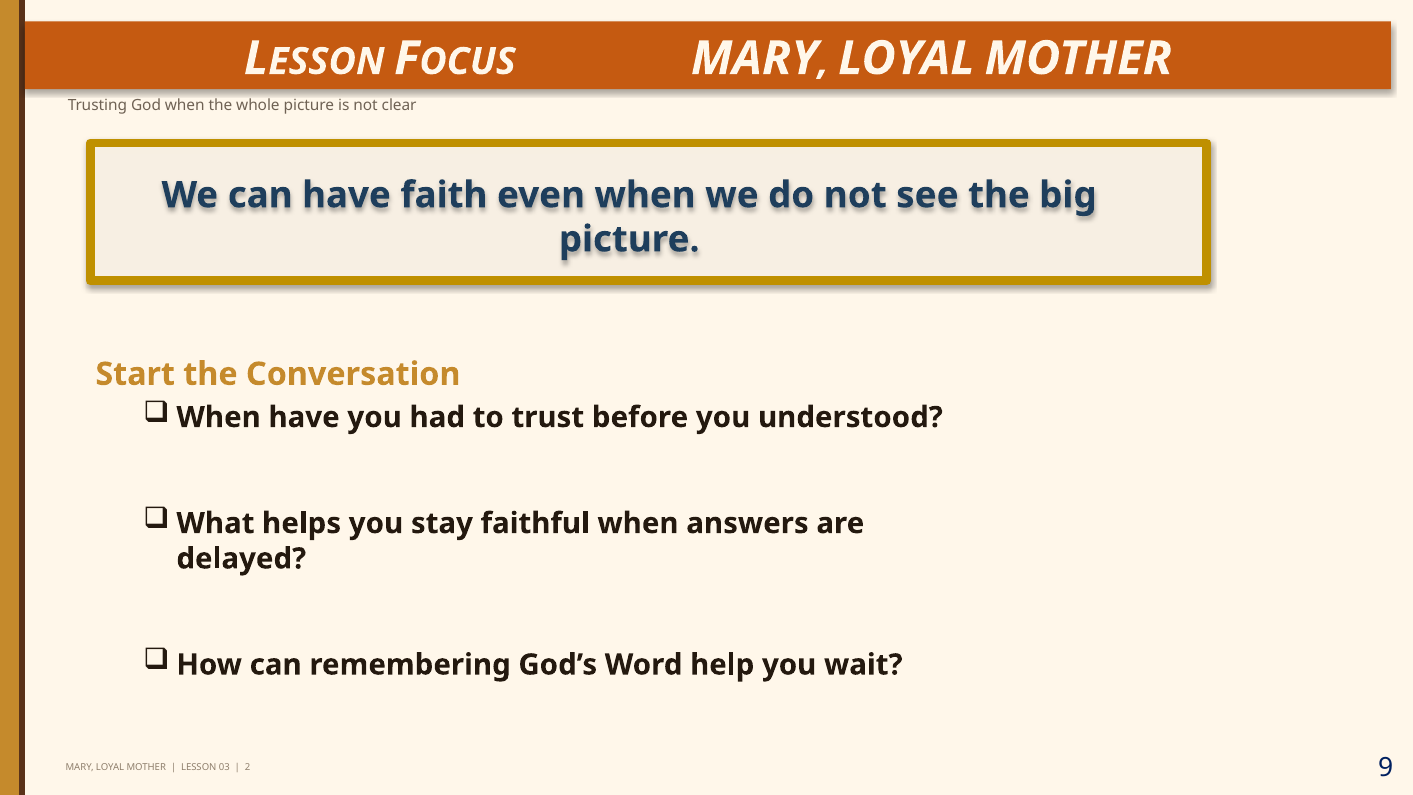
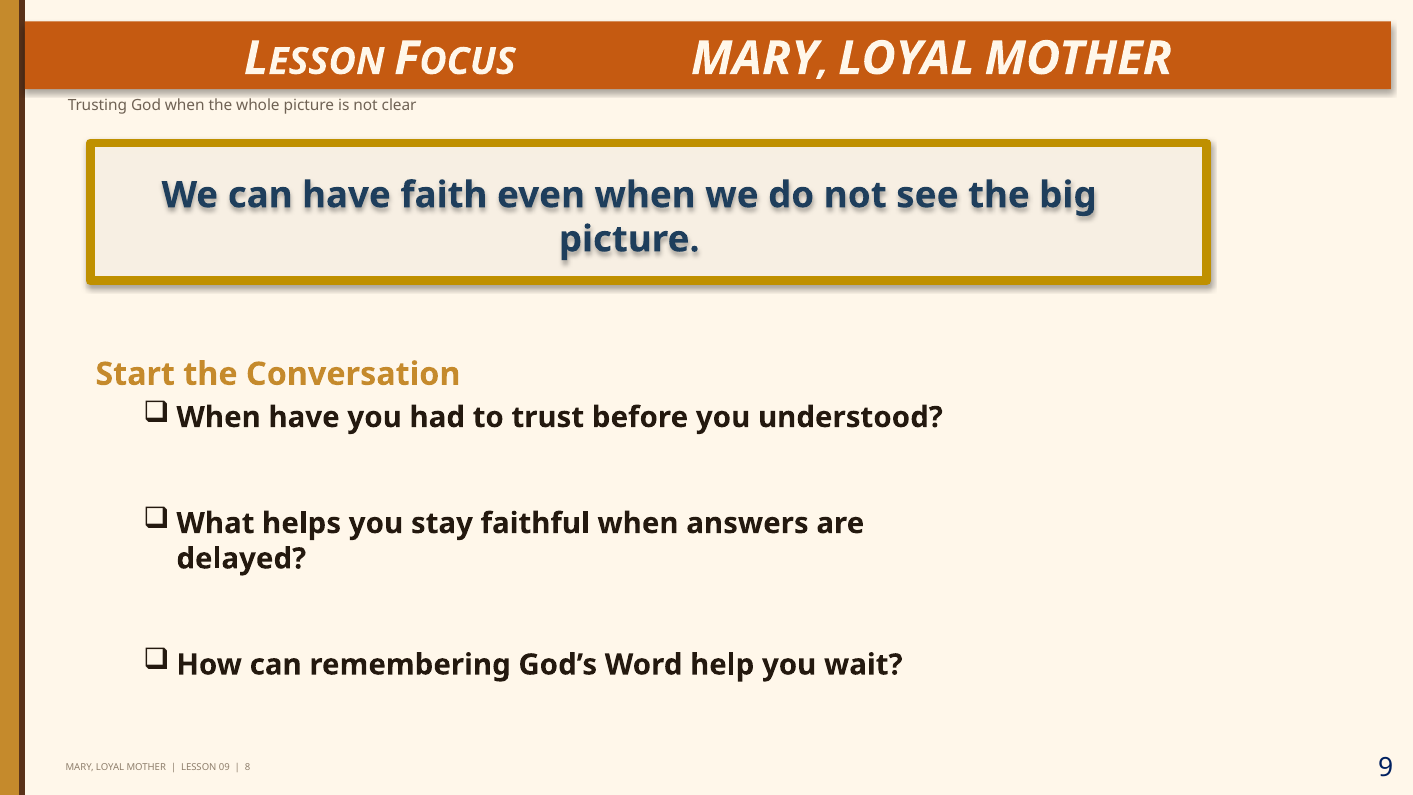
03: 03 -> 09
2: 2 -> 8
